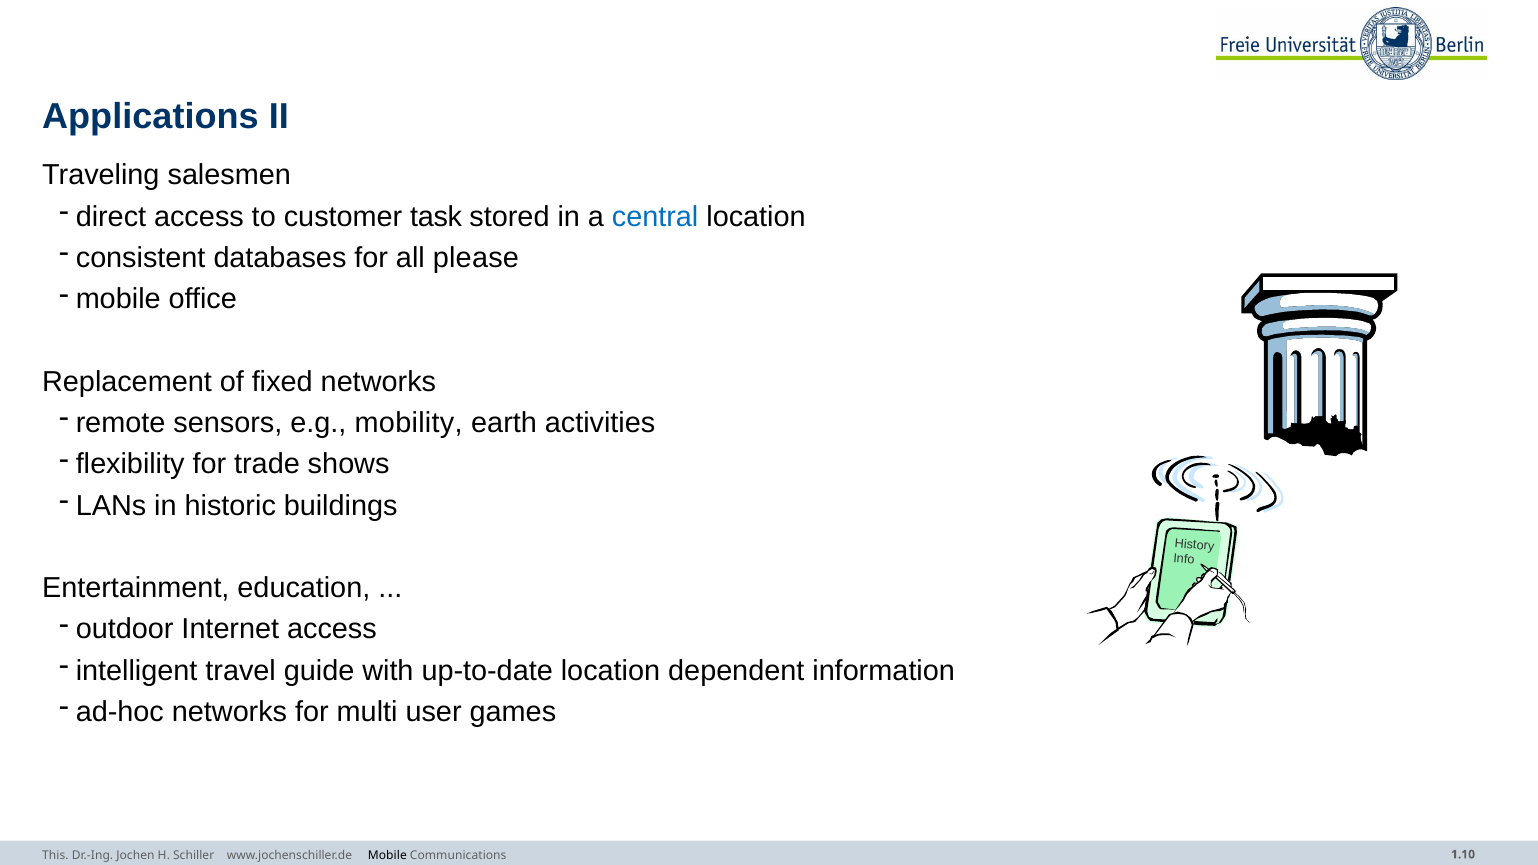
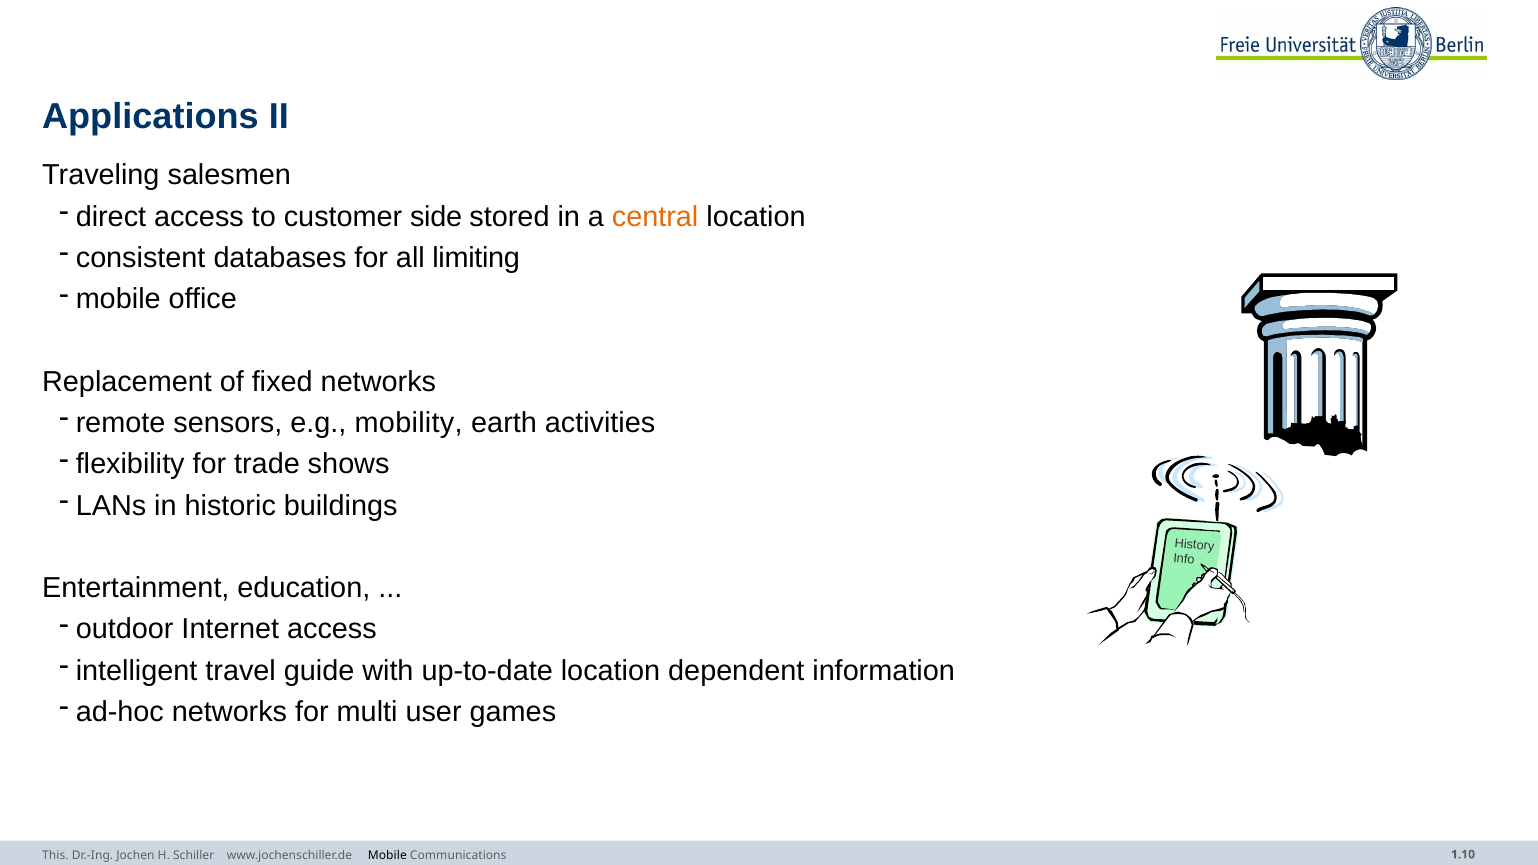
task: task -> side
central colour: blue -> orange
please: please -> limiting
